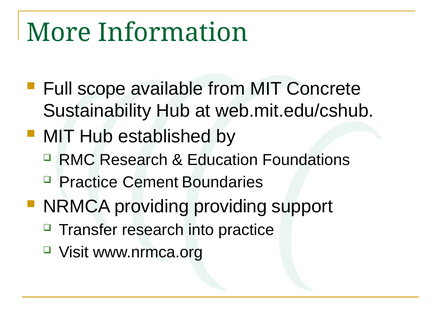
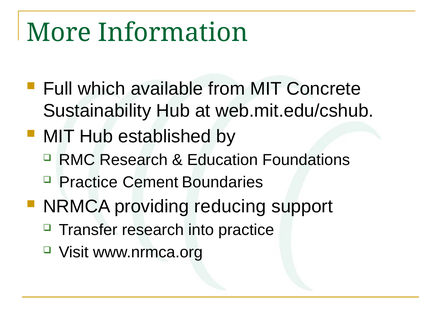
scope: scope -> which
providing providing: providing -> reducing
